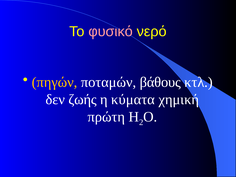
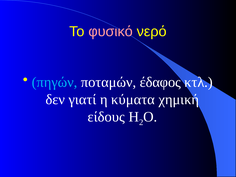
πηγών colour: yellow -> light blue
βάθους: βάθους -> έδαφος
ζωής: ζωής -> γιατί
πρώτη: πρώτη -> είδους
